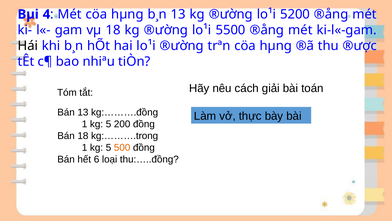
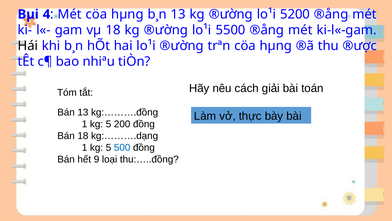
kg:……….trong: kg:……….trong -> kg:……….dạng
500 colour: orange -> blue
6: 6 -> 9
